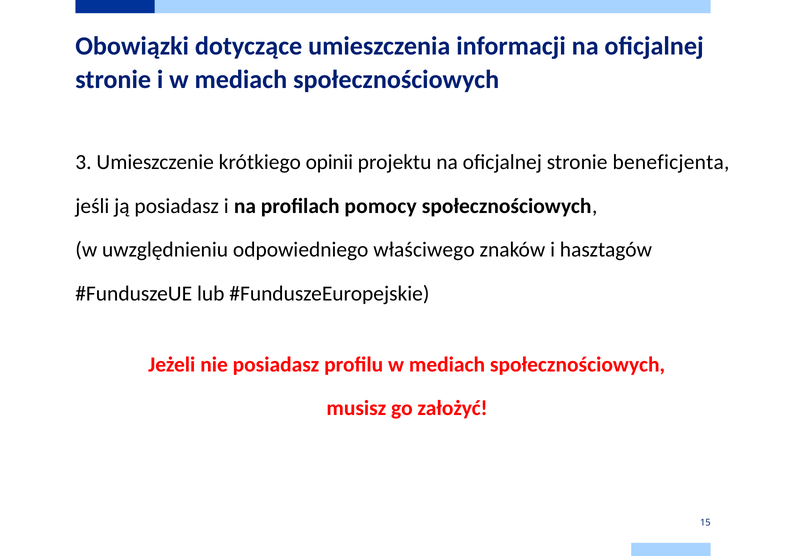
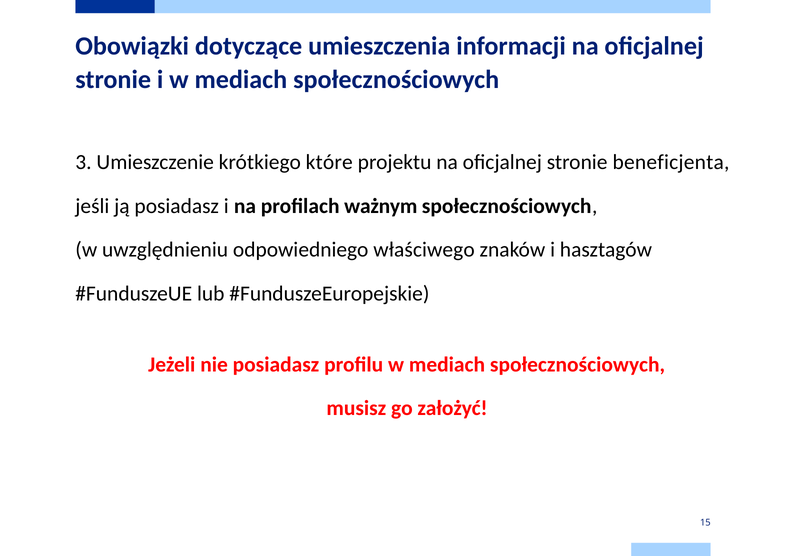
opinii: opinii -> które
pomocy: pomocy -> ważnym
